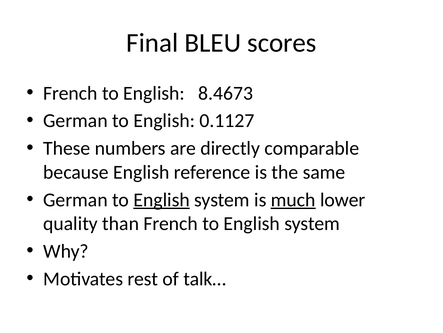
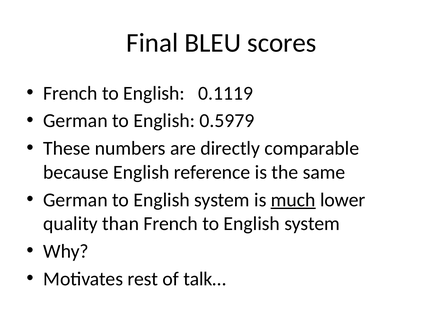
8.4673: 8.4673 -> 0.1119
0.1127: 0.1127 -> 0.5979
English at (162, 199) underline: present -> none
